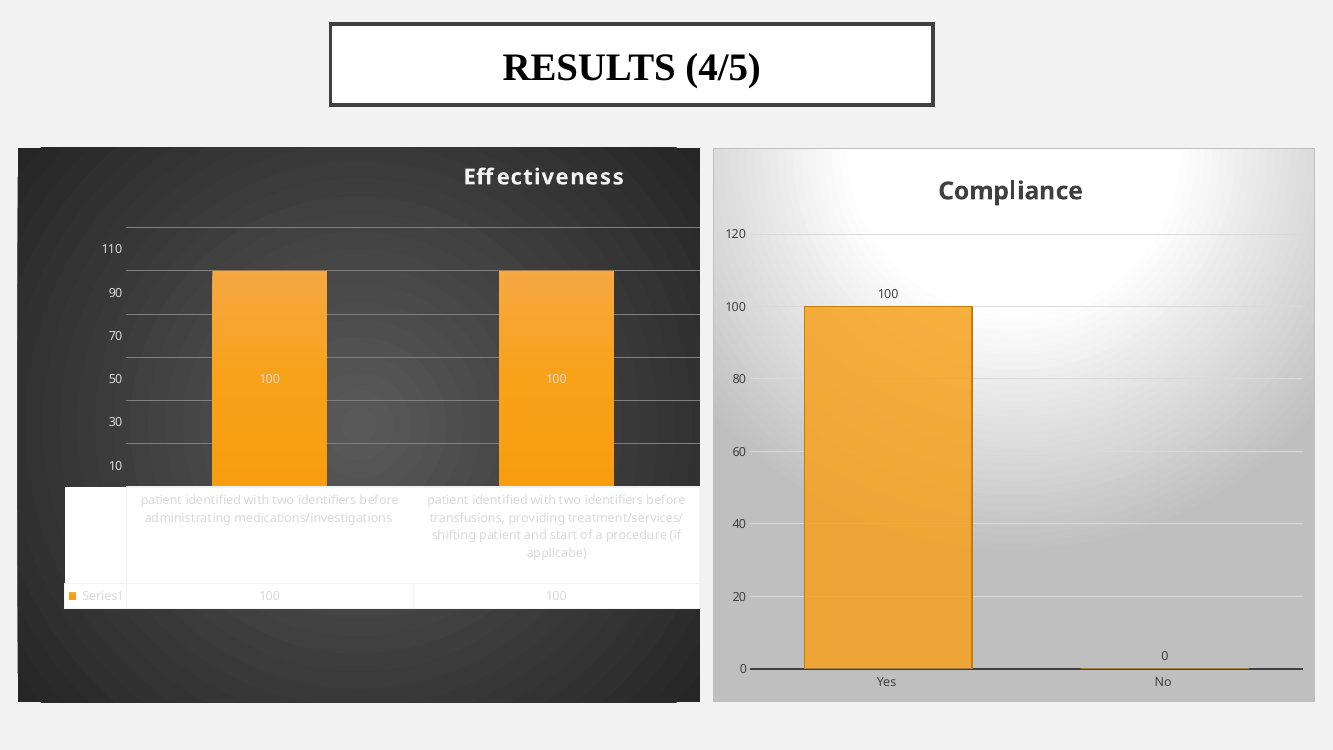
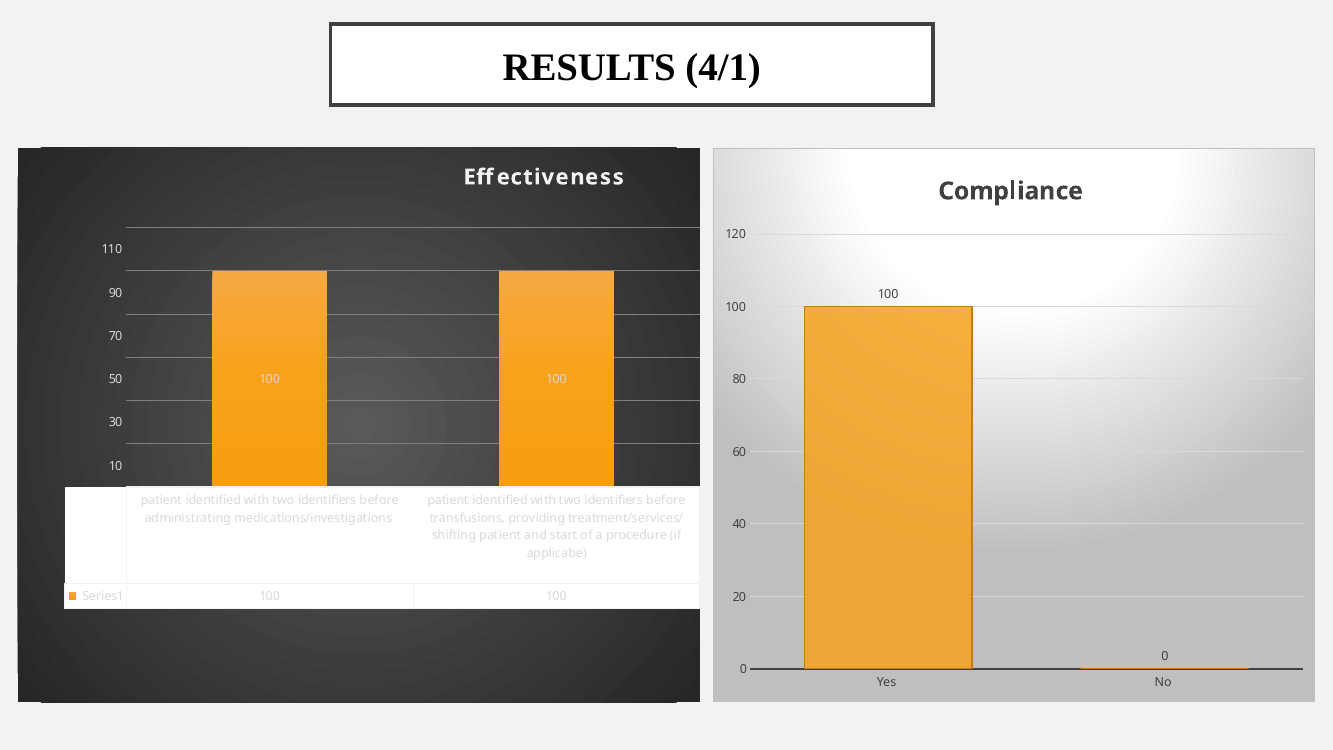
4/5: 4/5 -> 4/1
